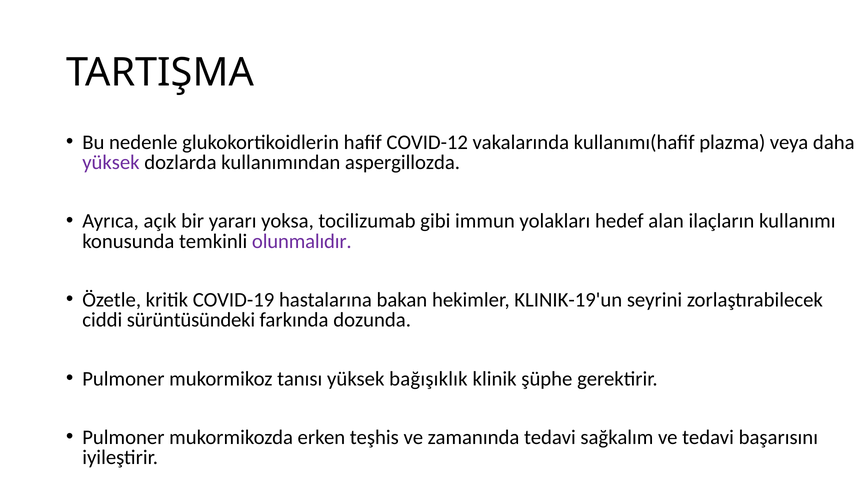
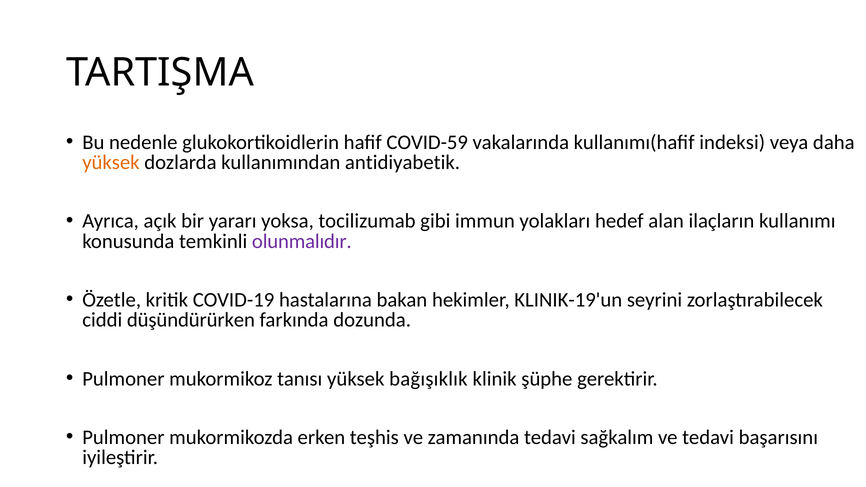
COVID-12: COVID-12 -> COVID-59
plazma: plazma -> indeksi
yüksek at (111, 162) colour: purple -> orange
aspergillozda: aspergillozda -> antidiyabetik
sürüntüsündeki: sürüntüsündeki -> düşündürürken
